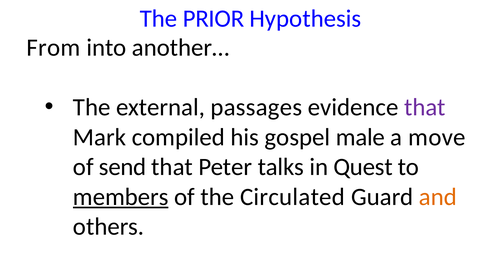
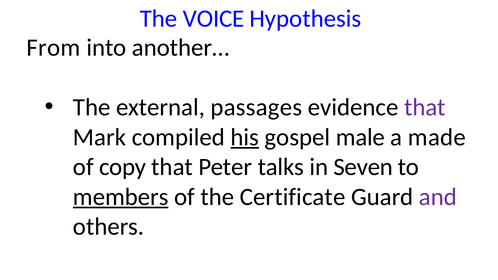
PRIOR: PRIOR -> VOICE
his underline: none -> present
move: move -> made
send: send -> copy
Quest: Quest -> Seven
Circulated: Circulated -> Certificate
and colour: orange -> purple
